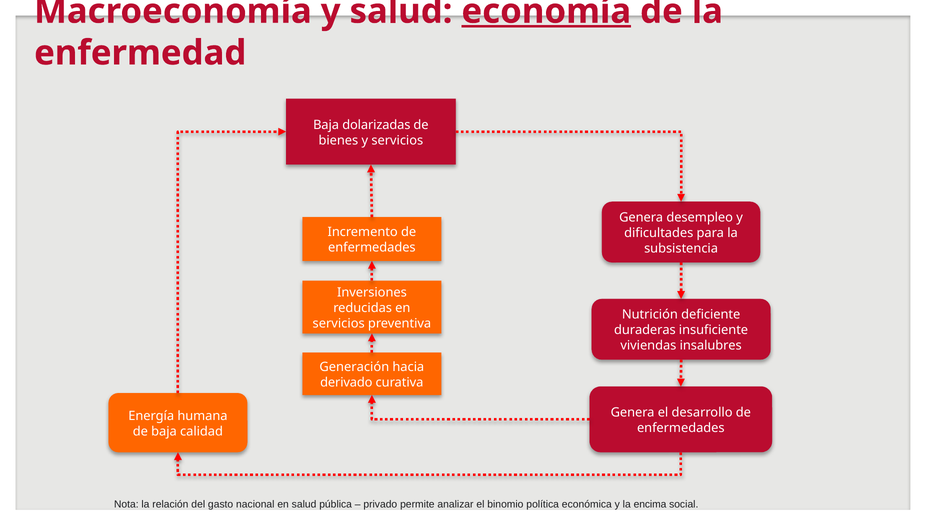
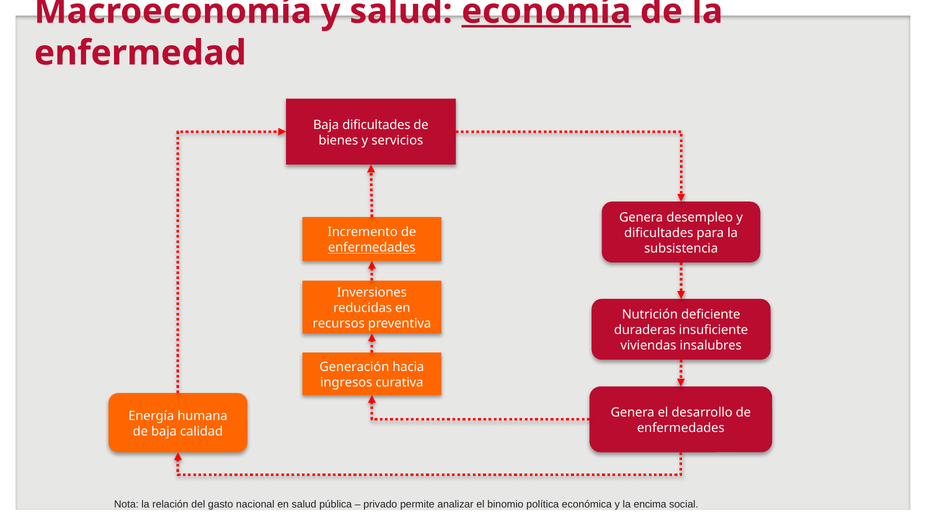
Baja dolarizadas: dolarizadas -> dificultades
enfermedades at (372, 248) underline: none -> present
servicios at (339, 323): servicios -> recursos
derivado: derivado -> ingresos
